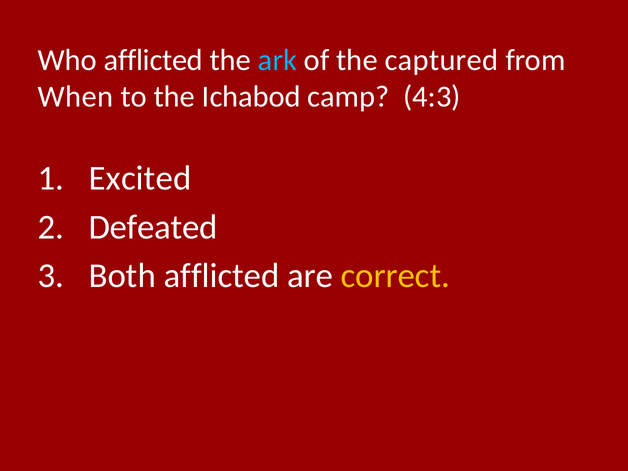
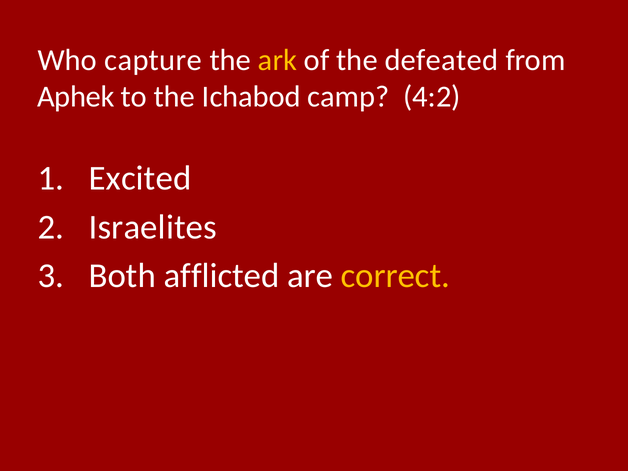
Who afflicted: afflicted -> capture
ark colour: light blue -> yellow
captured: captured -> defeated
When: When -> Aphek
4:3: 4:3 -> 4:2
Defeated: Defeated -> Israelites
